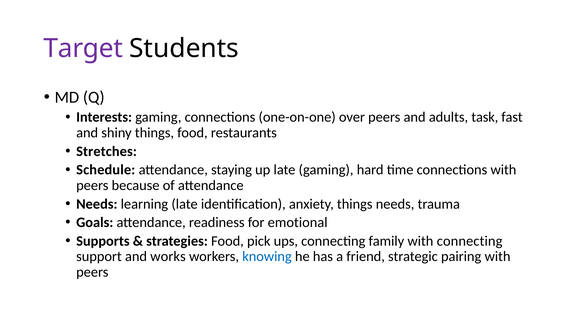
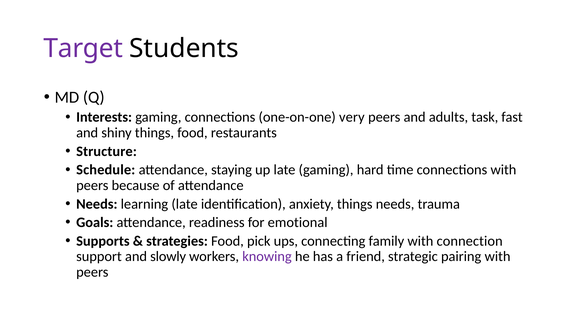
over: over -> very
Stretches: Stretches -> Structure
with connecting: connecting -> connection
works: works -> slowly
knowing colour: blue -> purple
